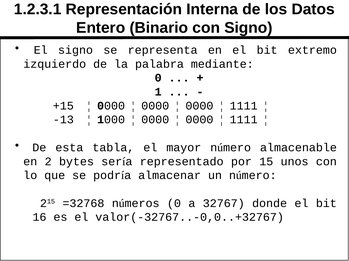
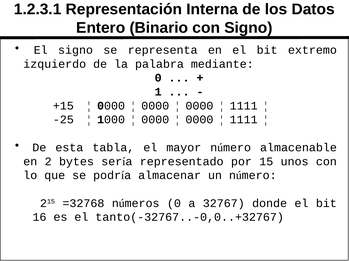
-13: -13 -> -25
valor(-32767..-0,0..+32767: valor(-32767..-0,0..+32767 -> tanto(-32767..-0,0..+32767
